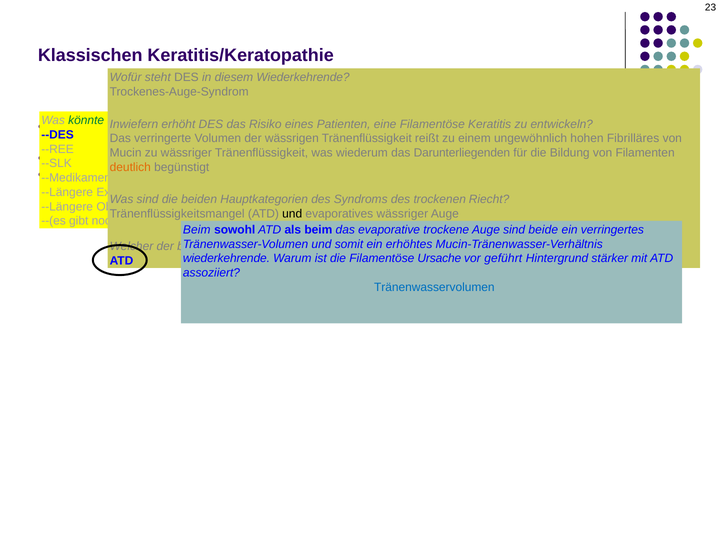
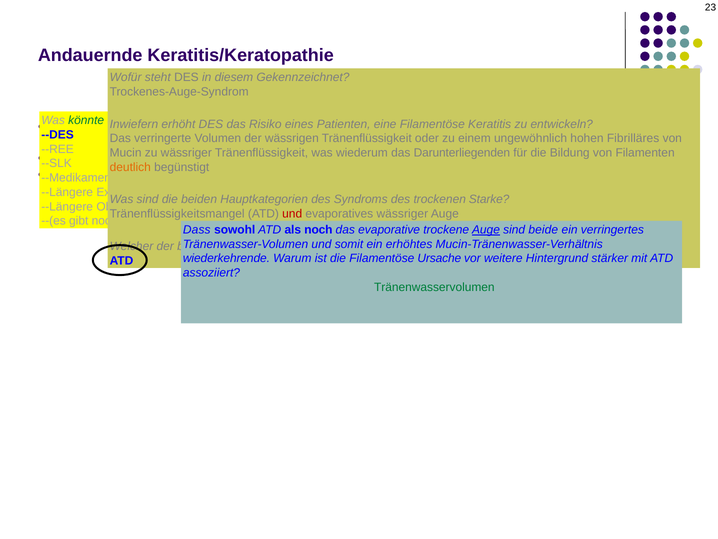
Klassischen: Klassischen -> Andauernde
diesem Wiederkehrende: Wiederkehrende -> Gekennzeichnet
reißt at (427, 138): reißt -> oder
Riecht: Riecht -> Starke
und at (292, 214) colour: black -> red
Beim at (197, 230): Beim -> Dass
ATD als beim: beim -> noch
Auge at (486, 230) underline: none -> present
vor geführt: geführt -> weitere
Tränenwasservolumen colour: blue -> green
